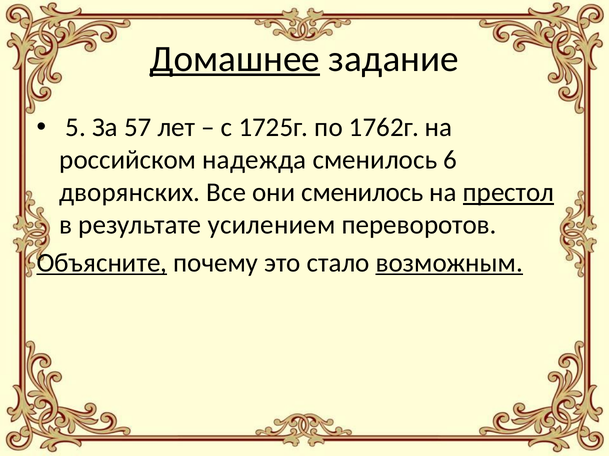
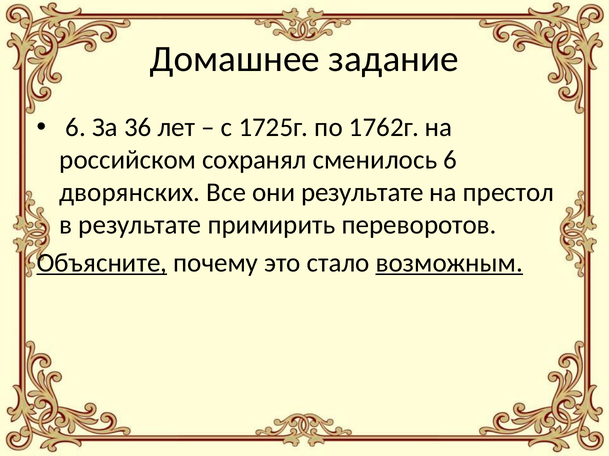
Домашнее underline: present -> none
5 at (76, 128): 5 -> 6
57: 57 -> 36
надежда: надежда -> сохранял
они сменилось: сменилось -> результате
престол underline: present -> none
усилением: усилением -> примирить
